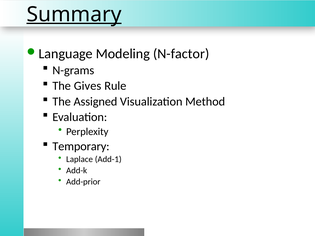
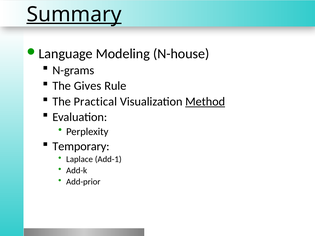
N-factor: N-factor -> N-house
Assigned: Assigned -> Practical
Method underline: none -> present
